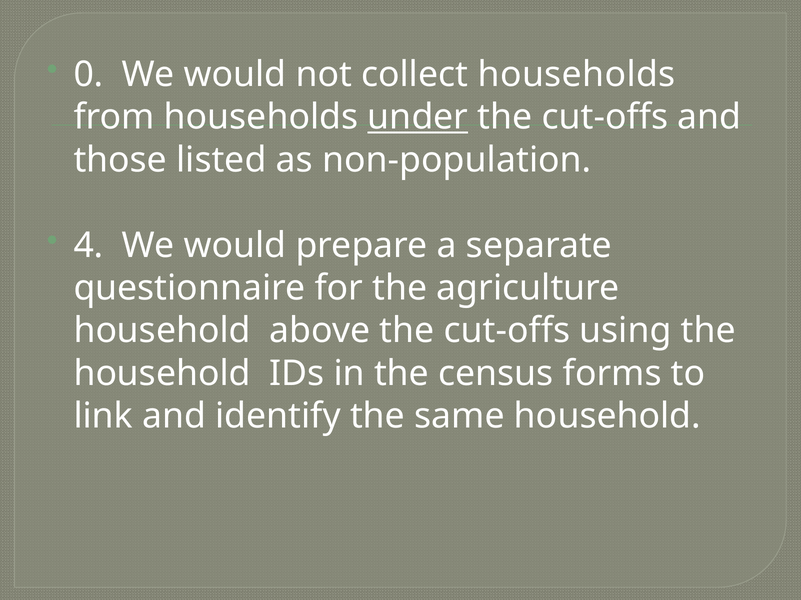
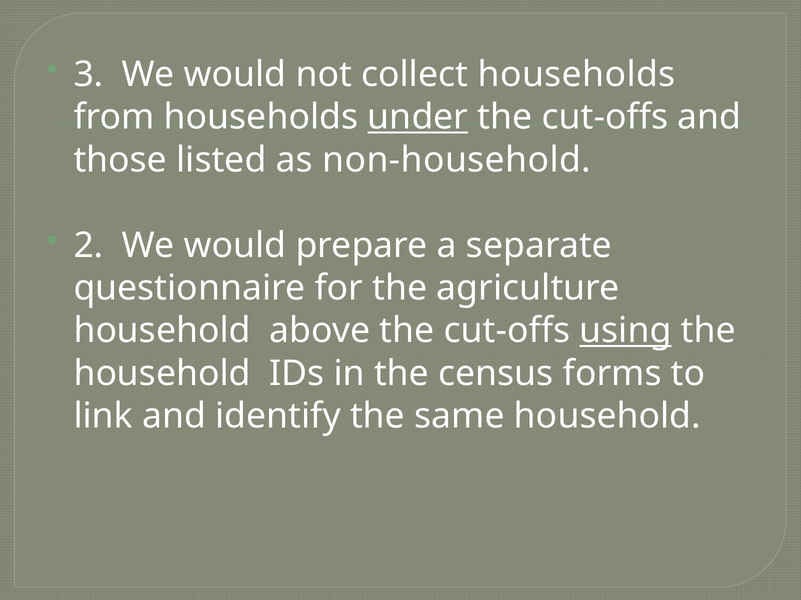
0: 0 -> 3
non-population: non-population -> non-household
4: 4 -> 2
using underline: none -> present
